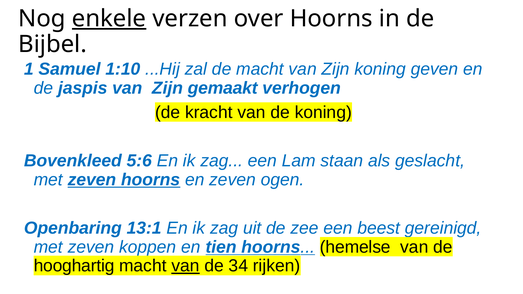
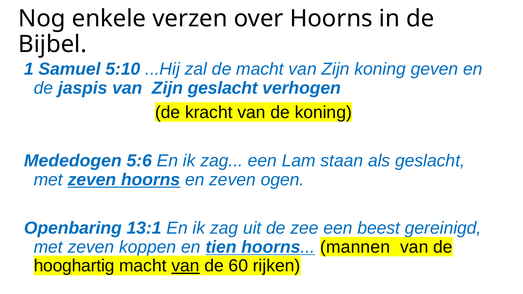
enkele underline: present -> none
1:10: 1:10 -> 5:10
Zijn gemaakt: gemaakt -> geslacht
Bovenkleed: Bovenkleed -> Mededogen
hemelse: hemelse -> mannen
34: 34 -> 60
